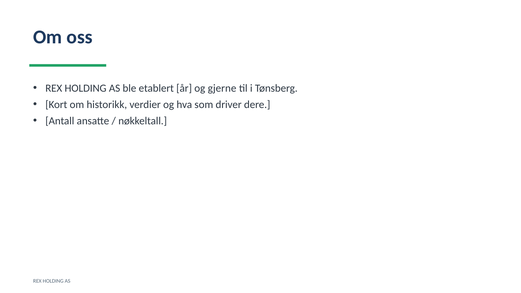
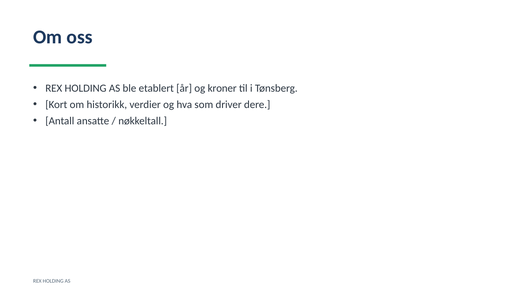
gjerne: gjerne -> kroner
